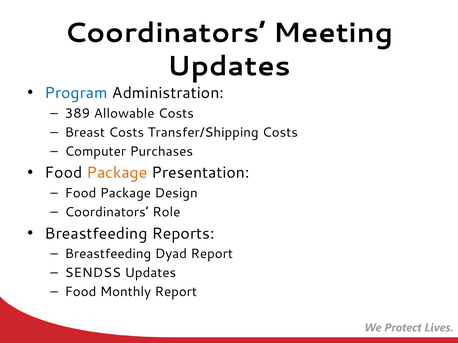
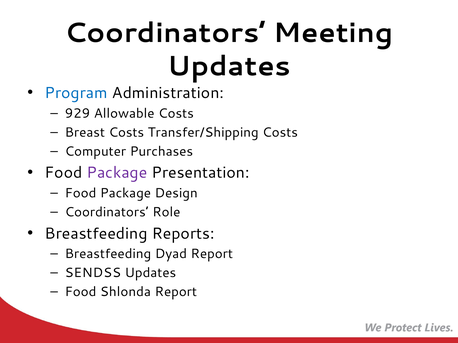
389: 389 -> 929
Package at (117, 173) colour: orange -> purple
Monthly: Monthly -> Shlonda
